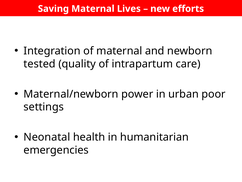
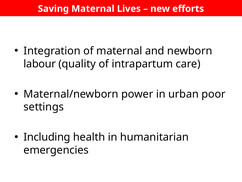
tested: tested -> labour
Neonatal: Neonatal -> Including
